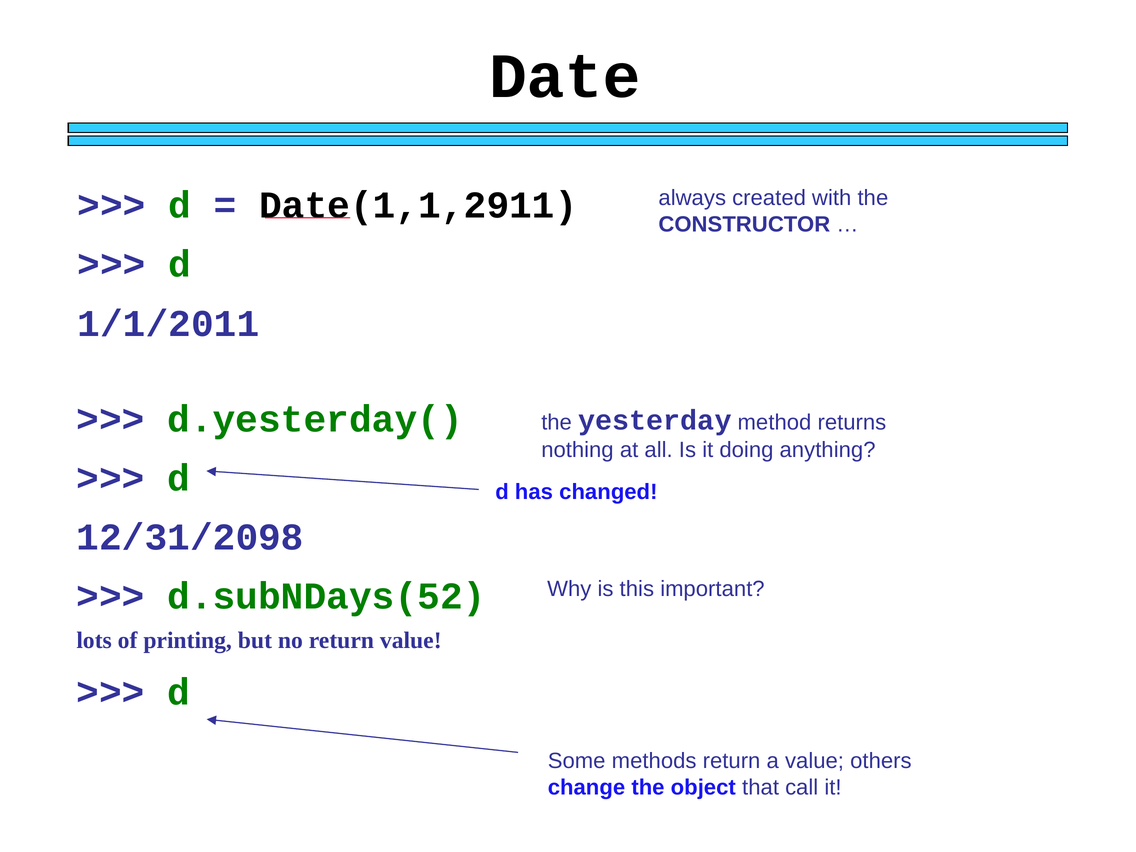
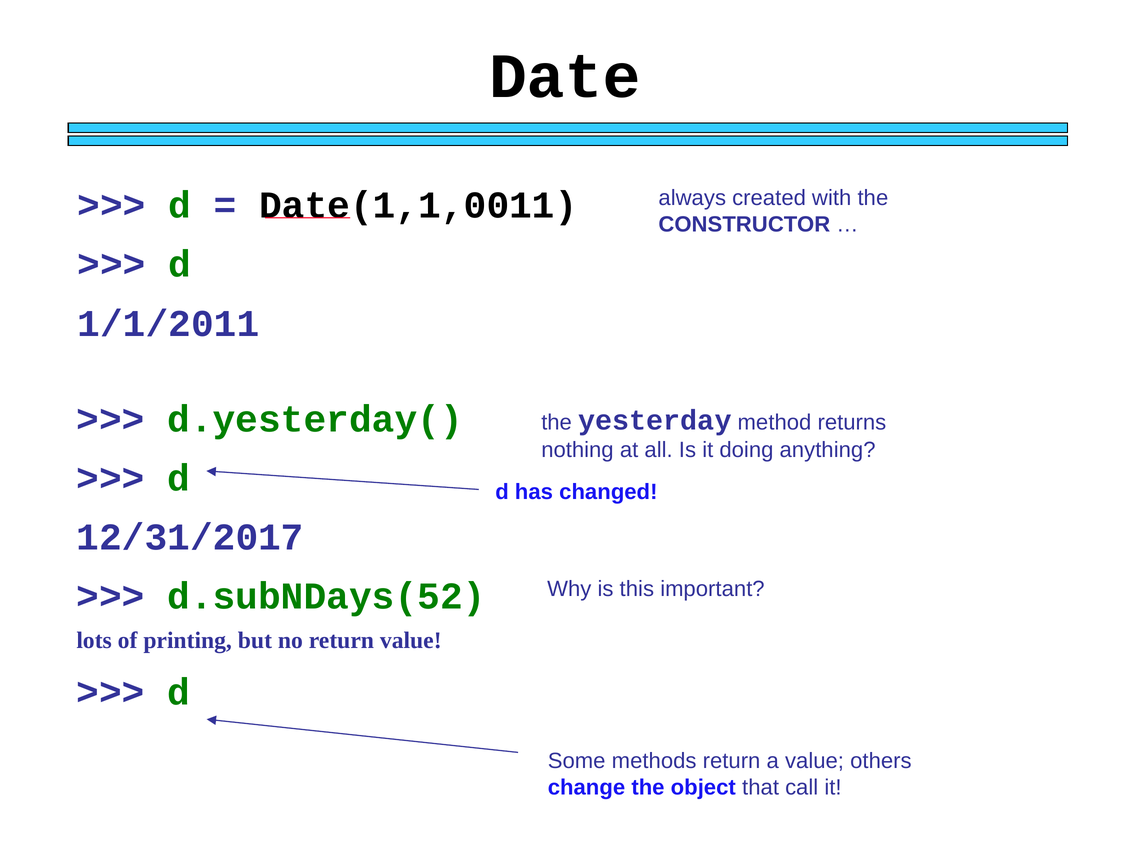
Date(1,1,2911: Date(1,1,2911 -> Date(1,1,0011
12/31/2098: 12/31/2098 -> 12/31/2017
